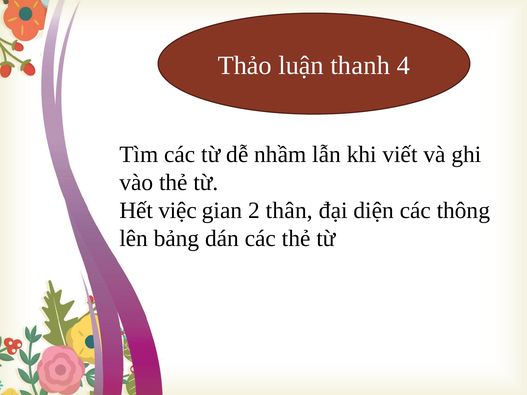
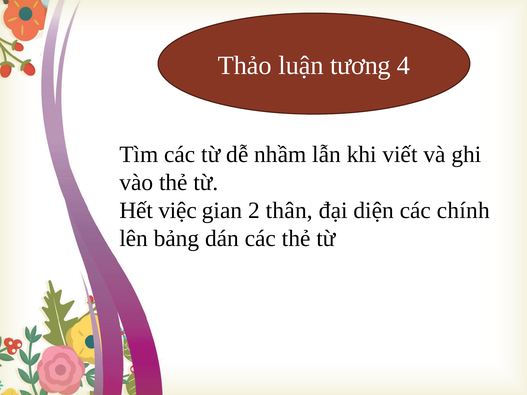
thanh: thanh -> tương
thông: thông -> chính
